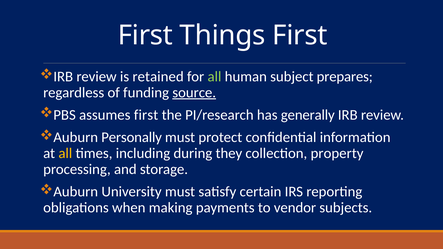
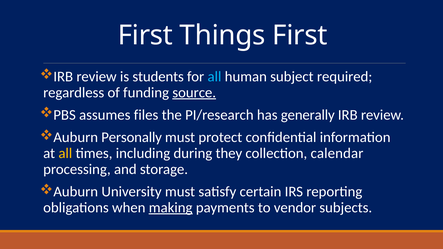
retained: retained -> students
all at (214, 77) colour: light green -> light blue
prepares: prepares -> required
assumes first: first -> files
property: property -> calendar
making underline: none -> present
